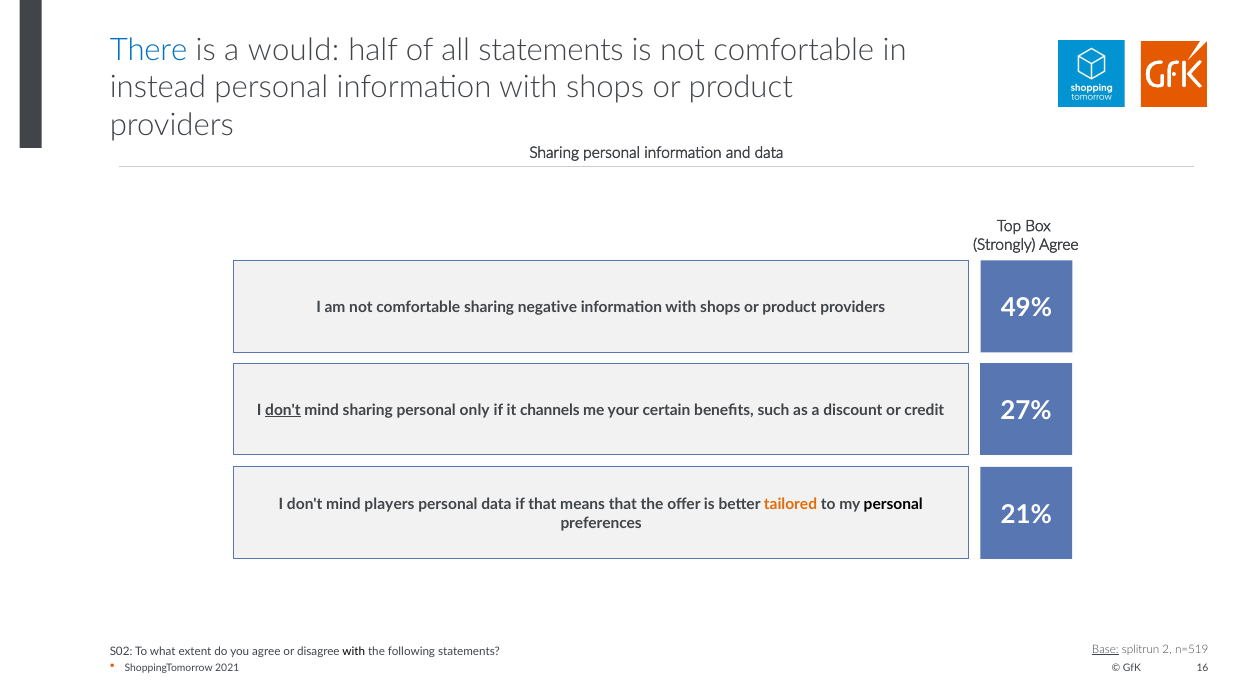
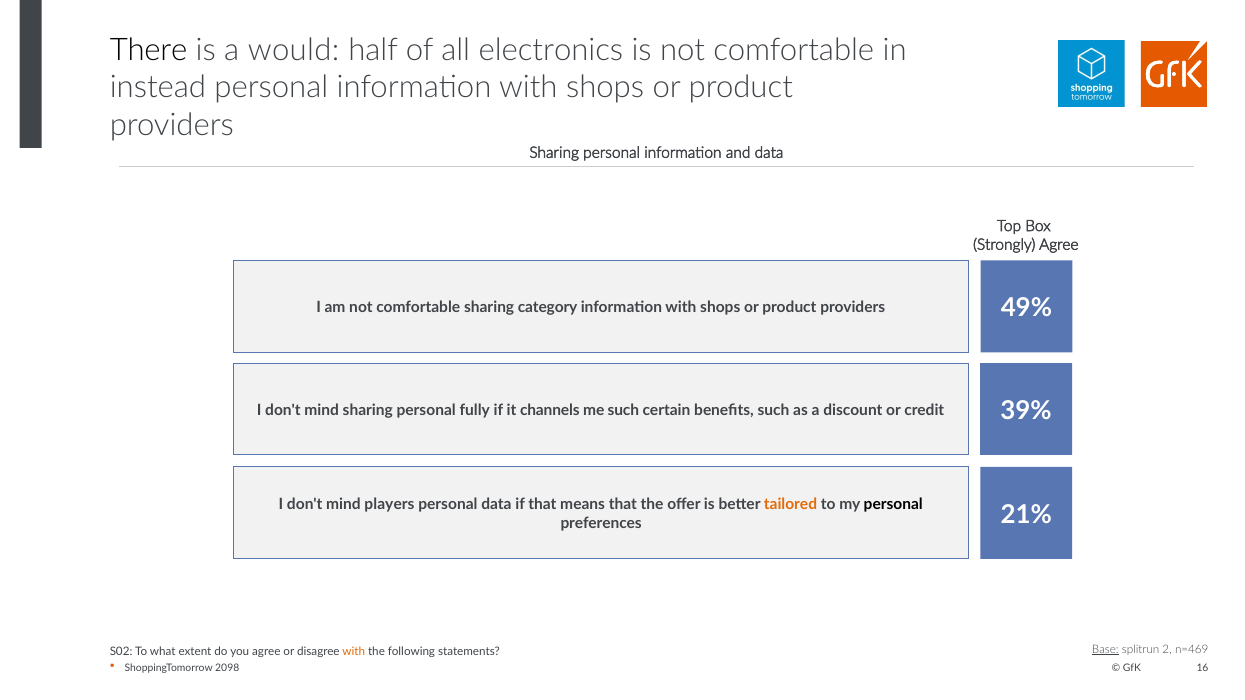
There colour: blue -> black
all statements: statements -> electronics
negative: negative -> category
27%: 27% -> 39%
don't at (283, 410) underline: present -> none
only: only -> fully
me your: your -> such
n=519: n=519 -> n=469
with at (354, 651) colour: black -> orange
2021: 2021 -> 2098
